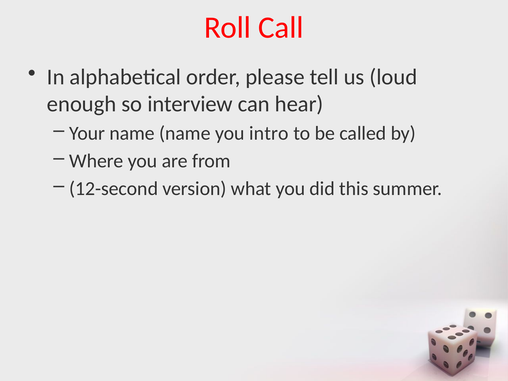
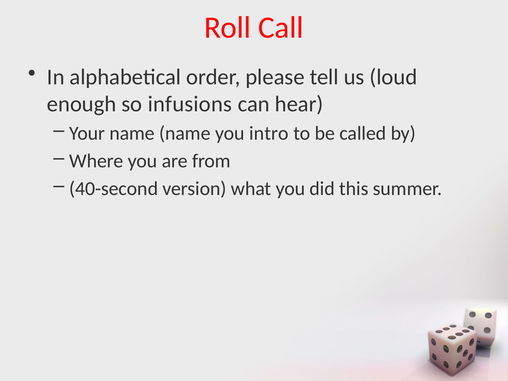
interview: interview -> infusions
12-second: 12-second -> 40-second
